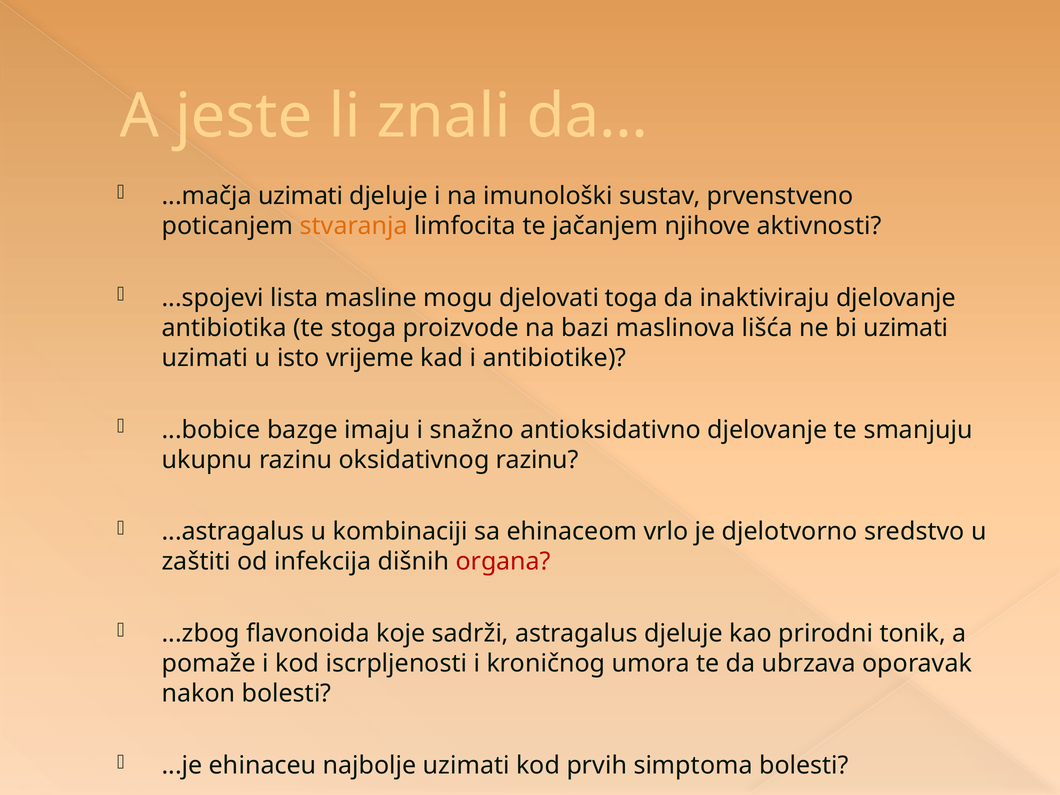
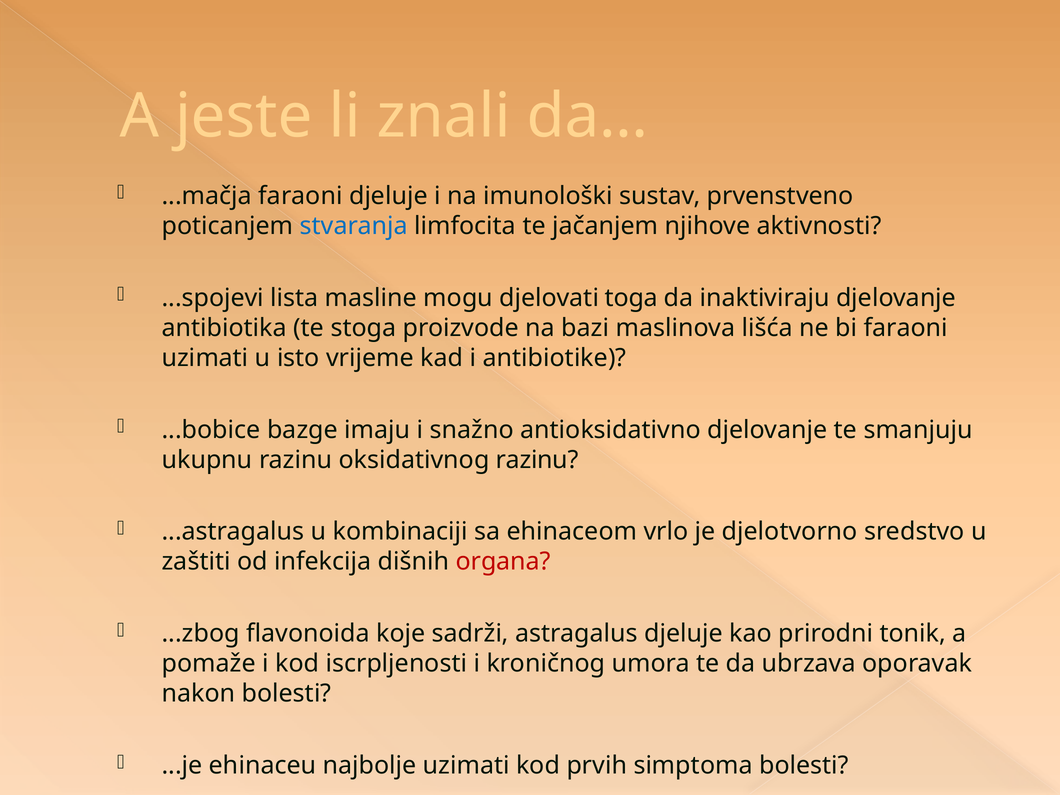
...mačja uzimati: uzimati -> faraoni
stvaranja colour: orange -> blue
bi uzimati: uzimati -> faraoni
